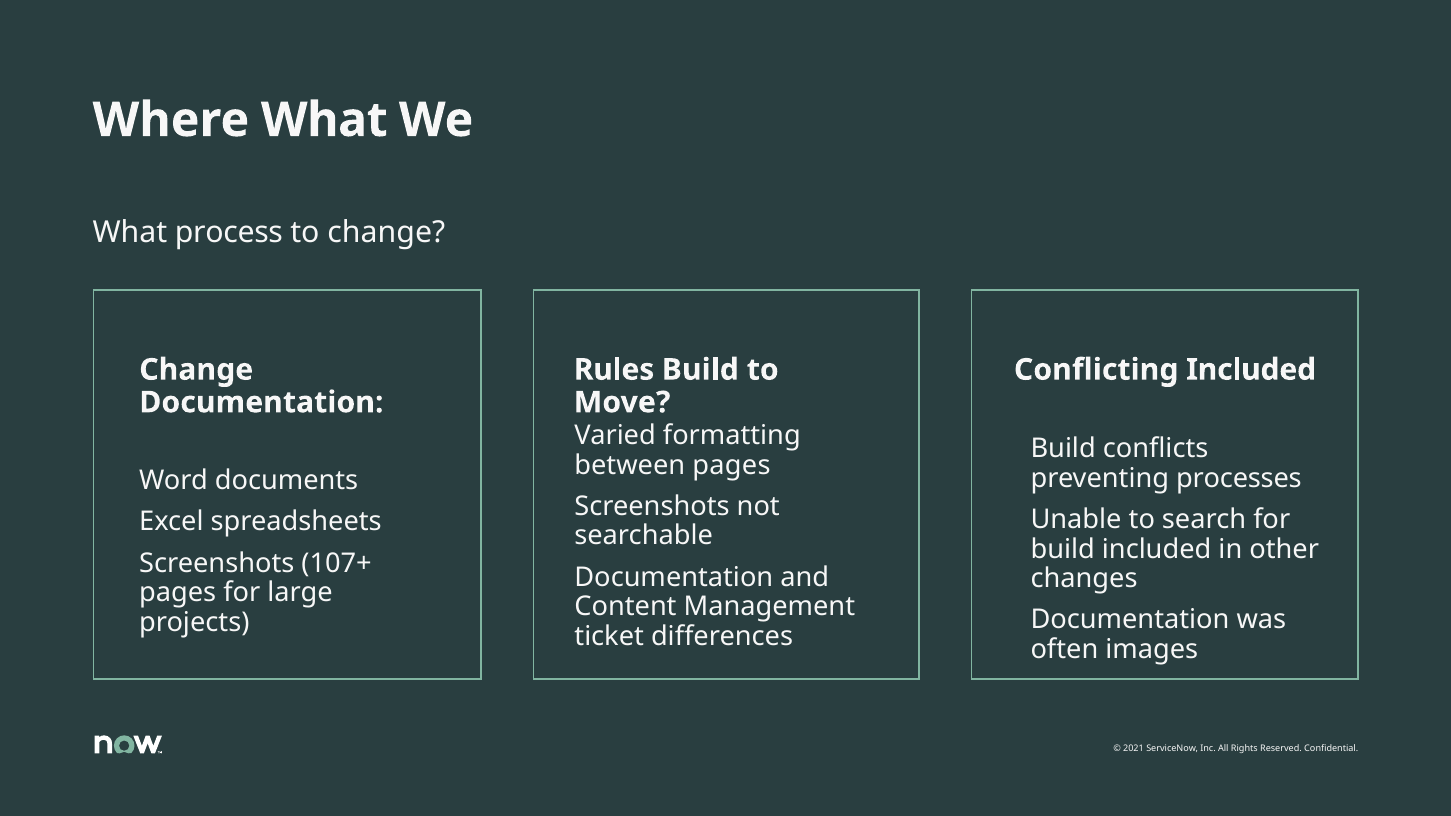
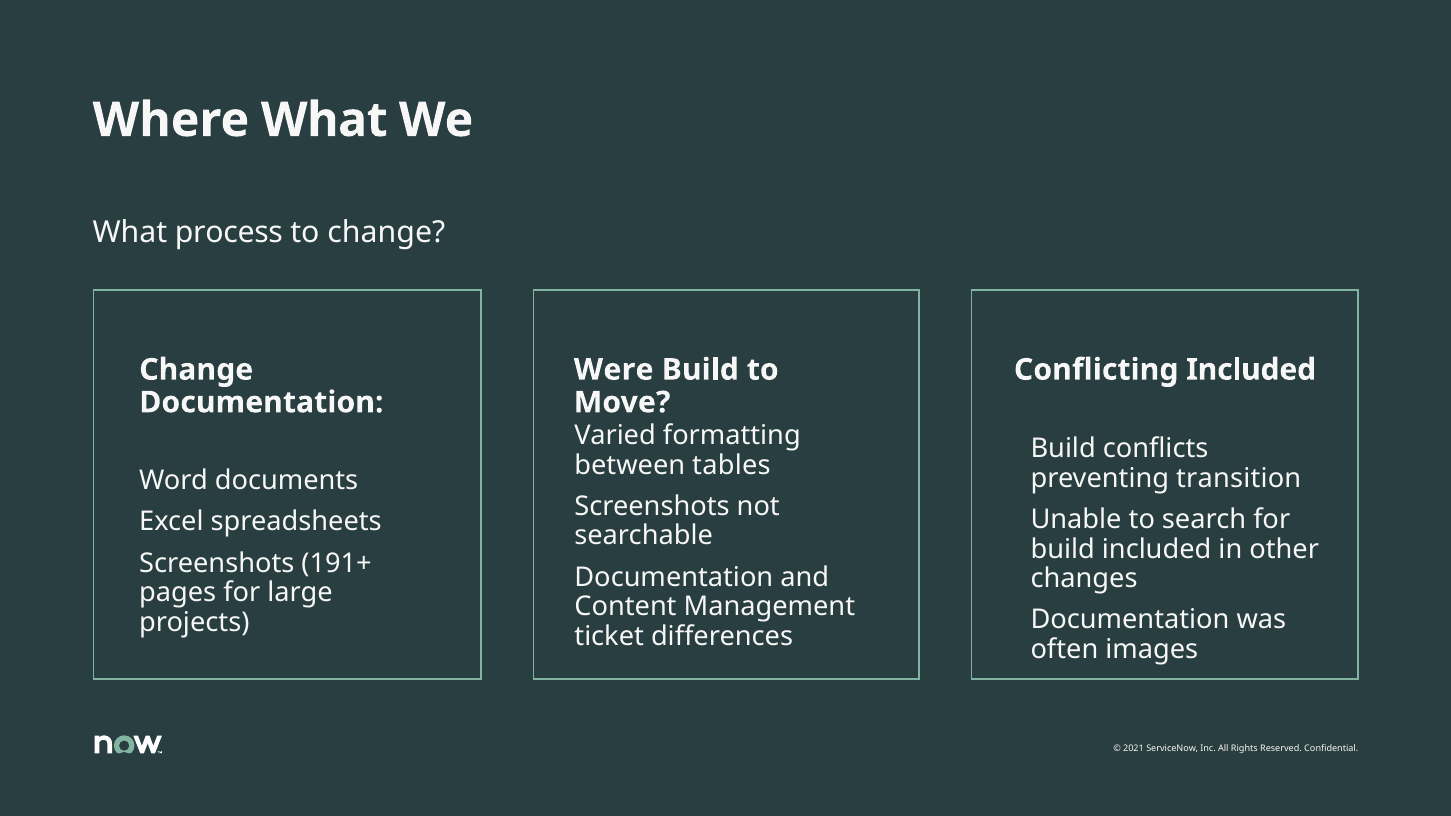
Rules: Rules -> Were
between pages: pages -> tables
processes: processes -> transition
107+: 107+ -> 191+
